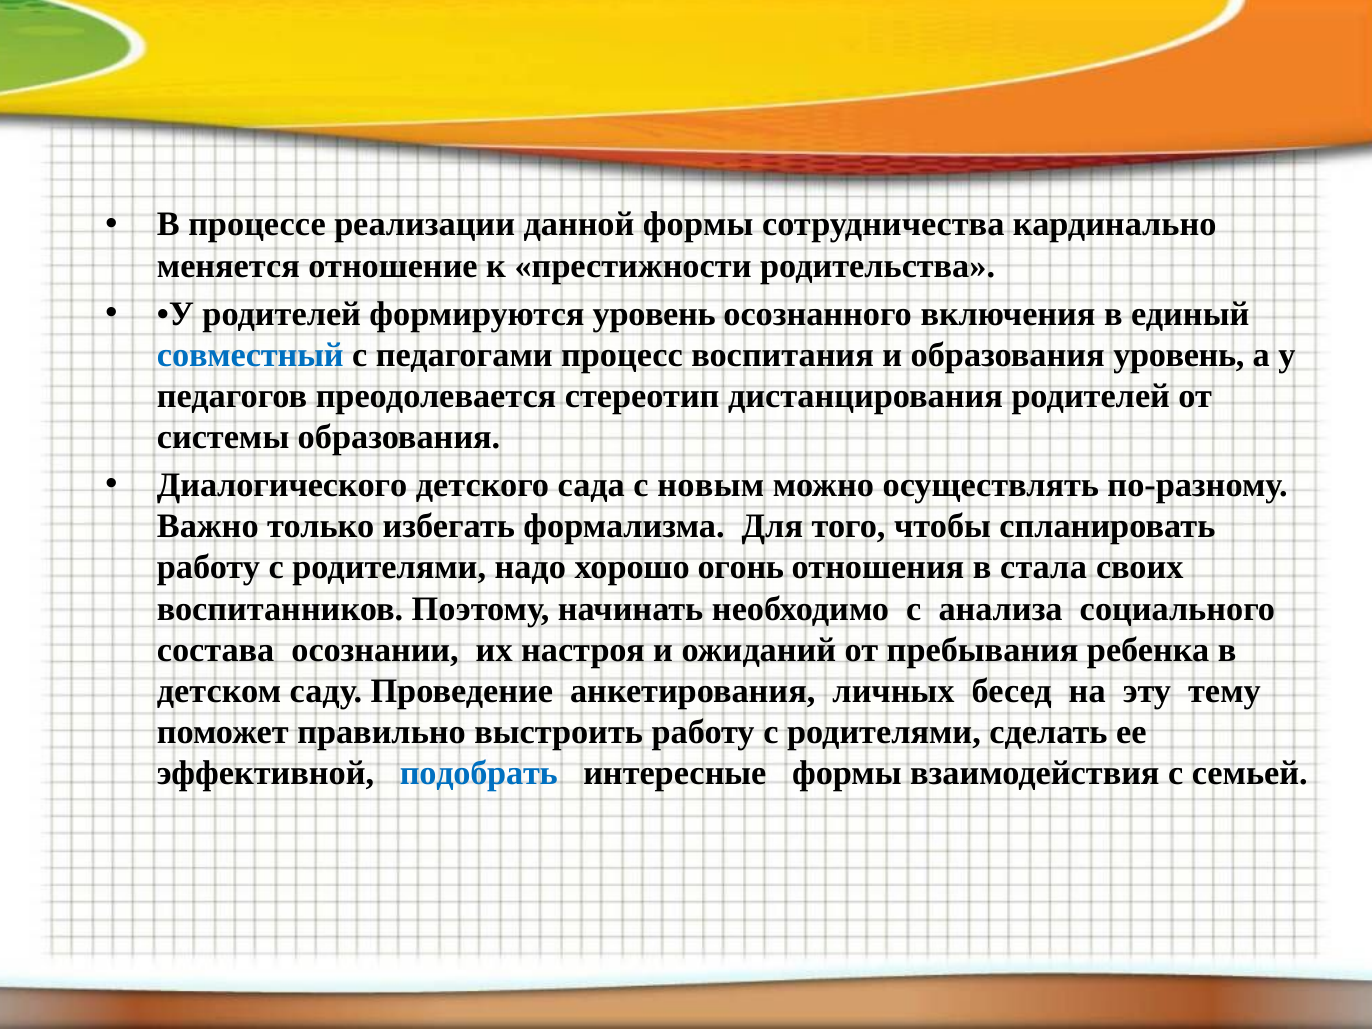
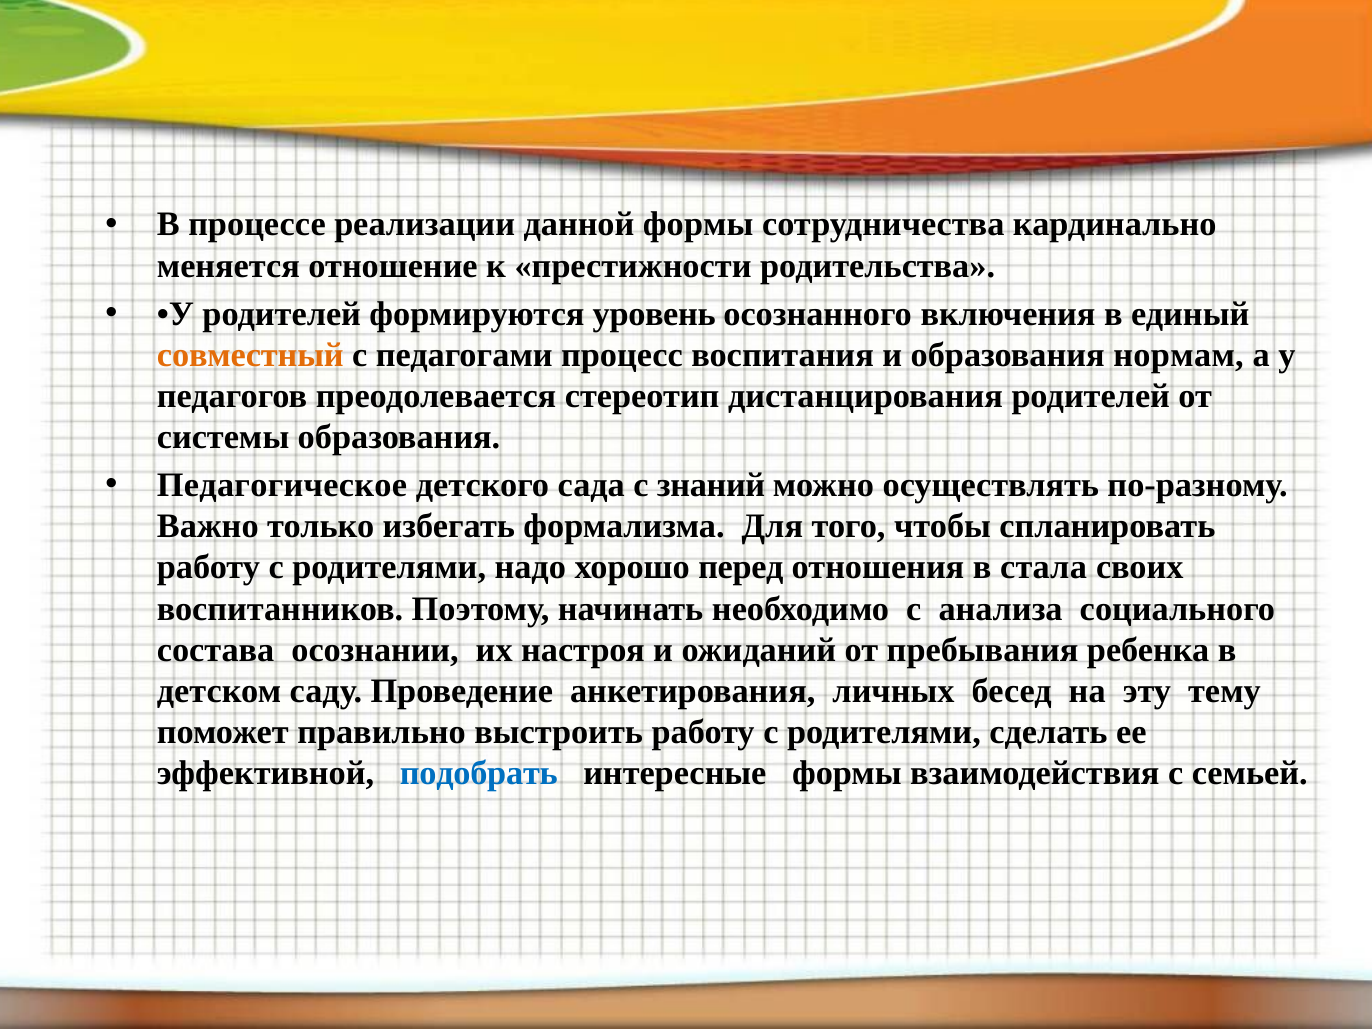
совместный colour: blue -> orange
образования уровень: уровень -> нормам
Диалогического: Диалогического -> Педагогическое
новым: новым -> знаний
огонь: огонь -> перед
